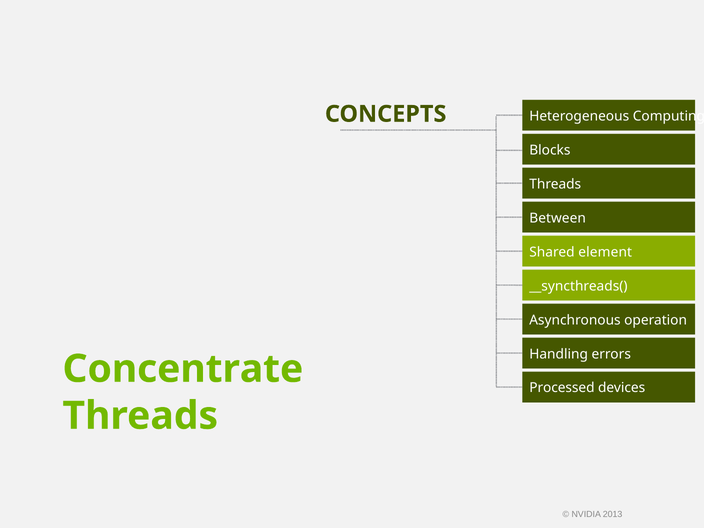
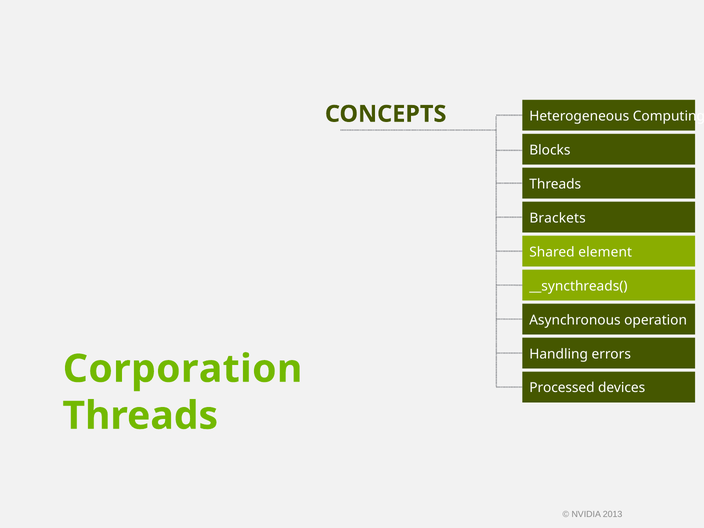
Between: Between -> Brackets
Concentrate: Concentrate -> Corporation
